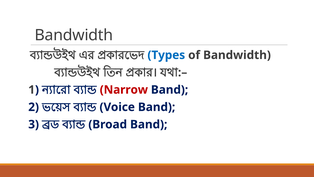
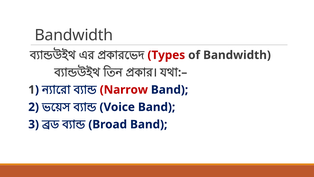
Types colour: blue -> red
